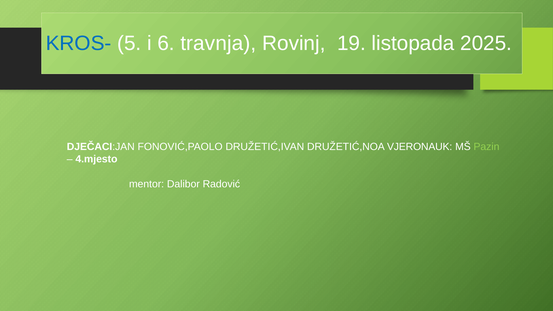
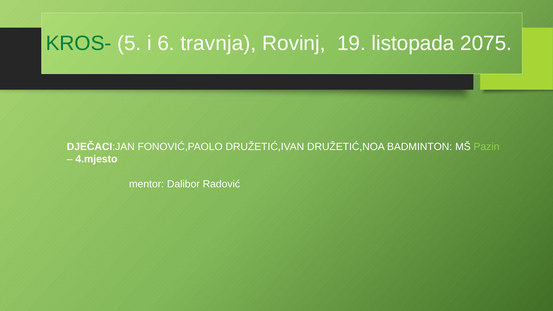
KROS- colour: blue -> green
2025: 2025 -> 2075
VJERONAUK: VJERONAUK -> BADMINTON
